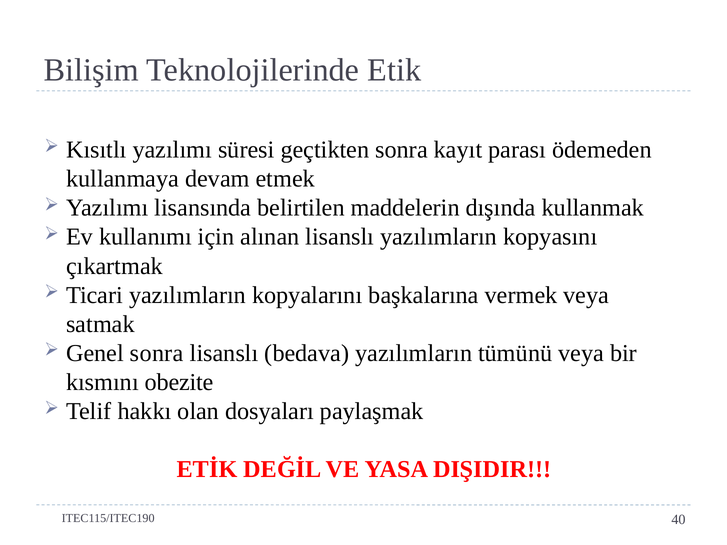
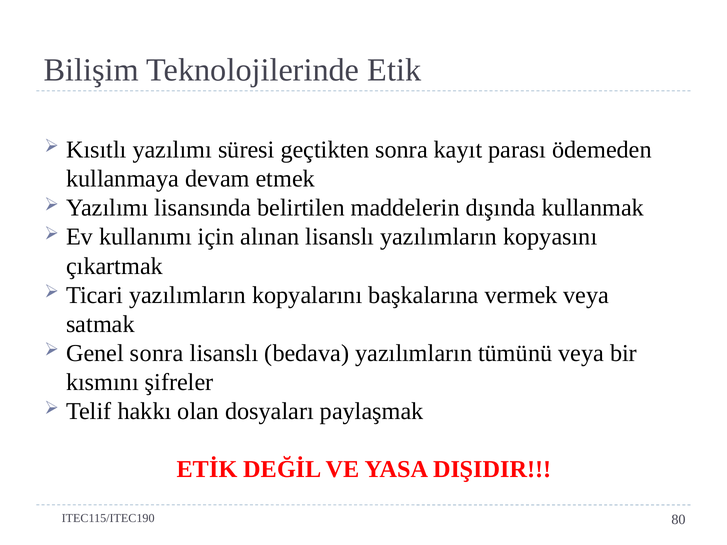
obezite: obezite -> şifreler
40: 40 -> 80
